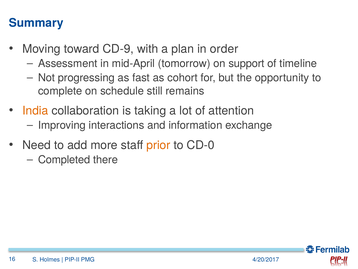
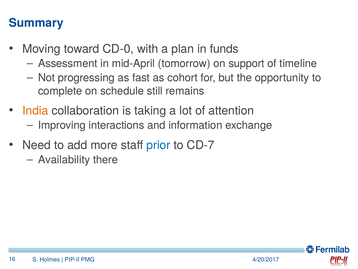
CD-9: CD-9 -> CD-0
order: order -> funds
prior colour: orange -> blue
CD-0: CD-0 -> CD-7
Completed: Completed -> Availability
